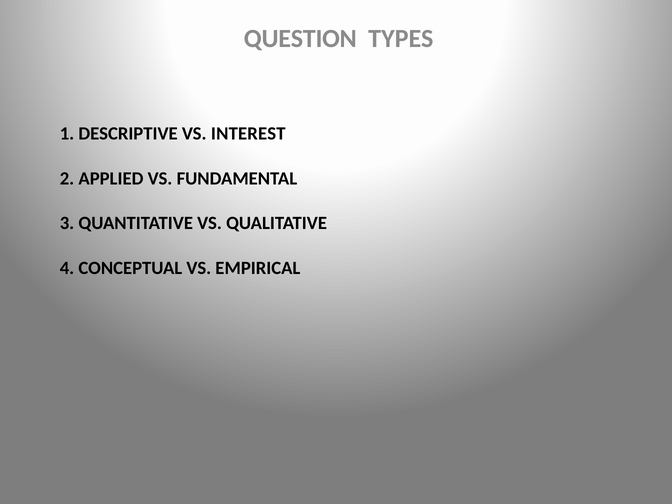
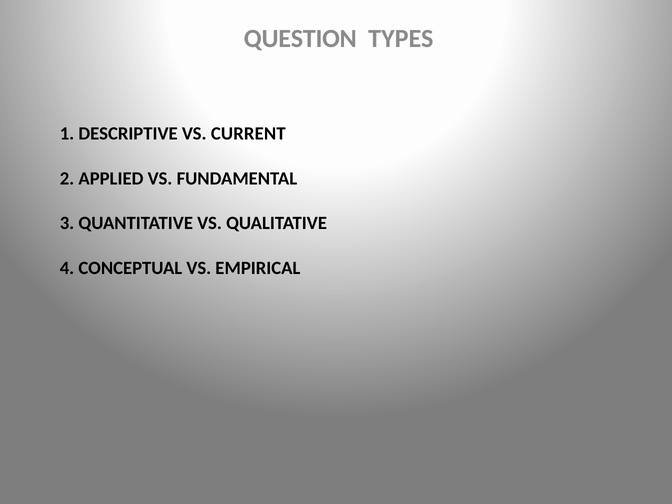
INTEREST: INTEREST -> CURRENT
